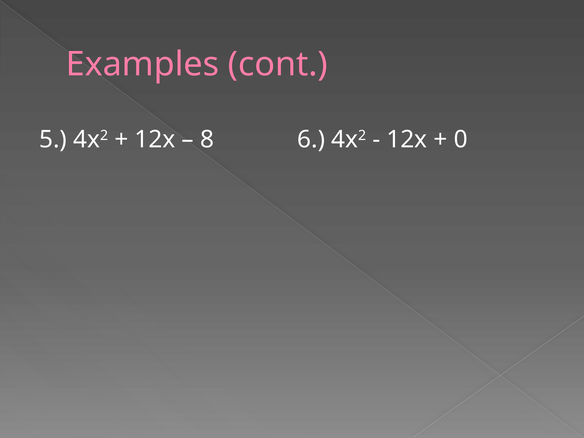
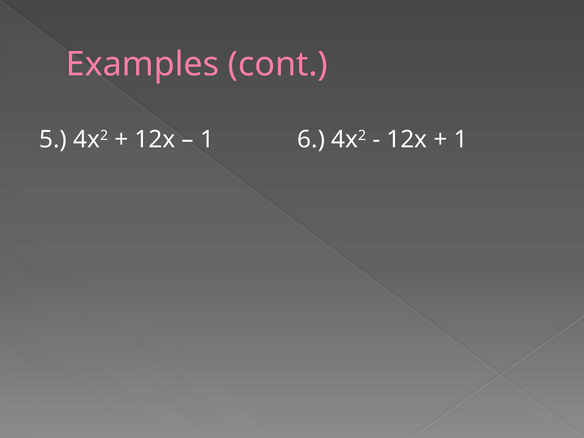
8 at (207, 139): 8 -> 1
0 at (461, 139): 0 -> 1
